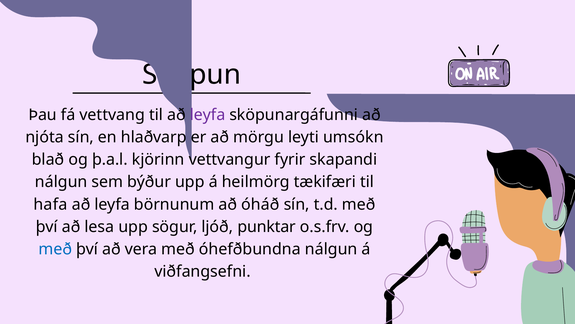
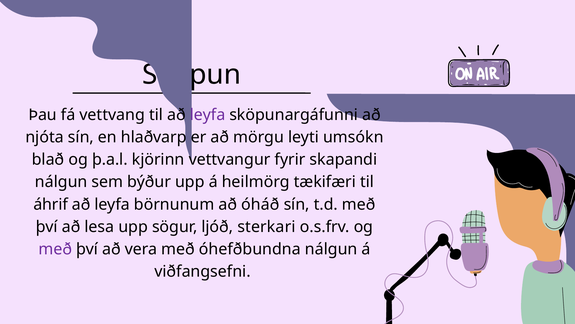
hafa: hafa -> áhrif
punktar: punktar -> sterkari
með at (55, 249) colour: blue -> purple
